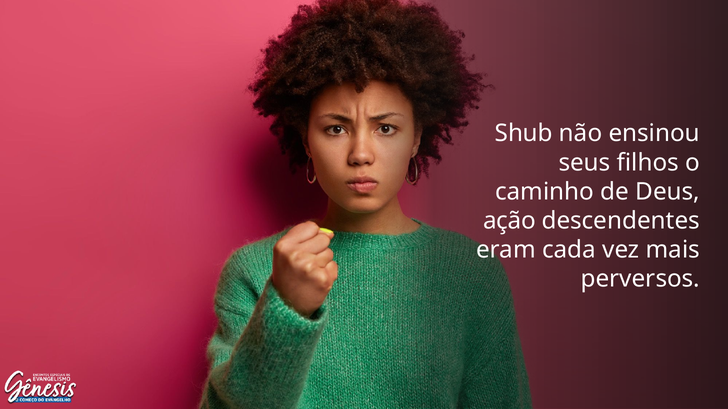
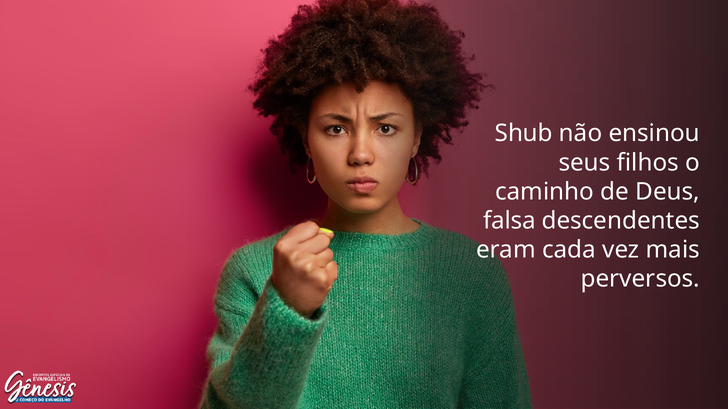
ação: ação -> falsa
